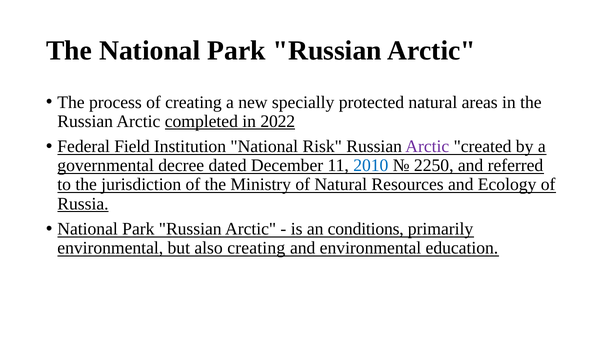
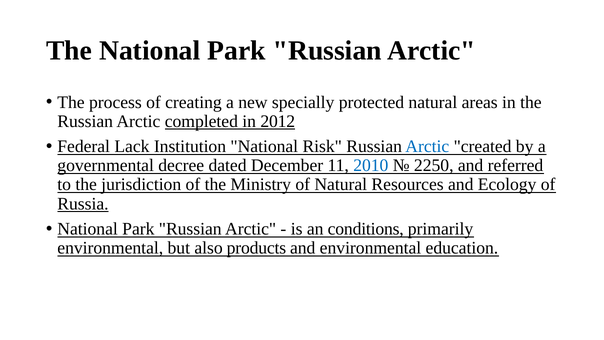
2022: 2022 -> 2012
Field: Field -> Lack
Arctic at (427, 146) colour: purple -> blue
also creating: creating -> products
